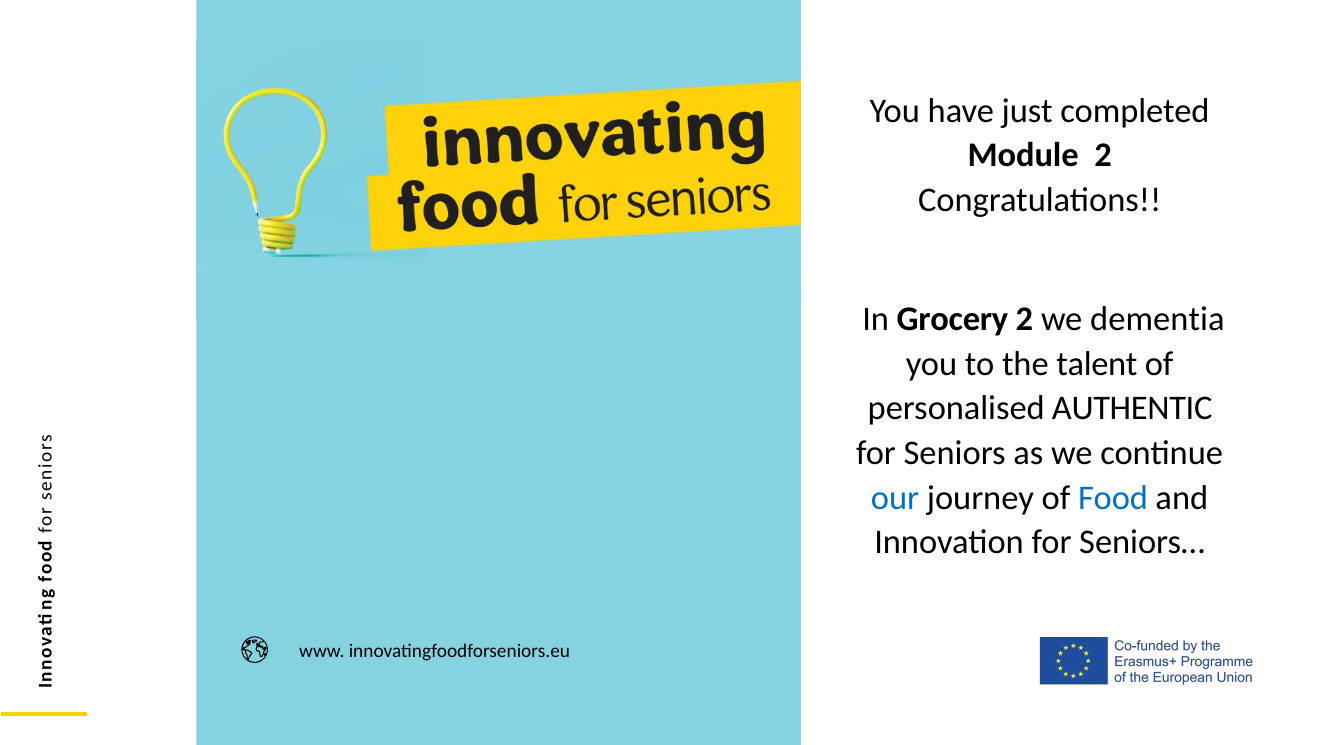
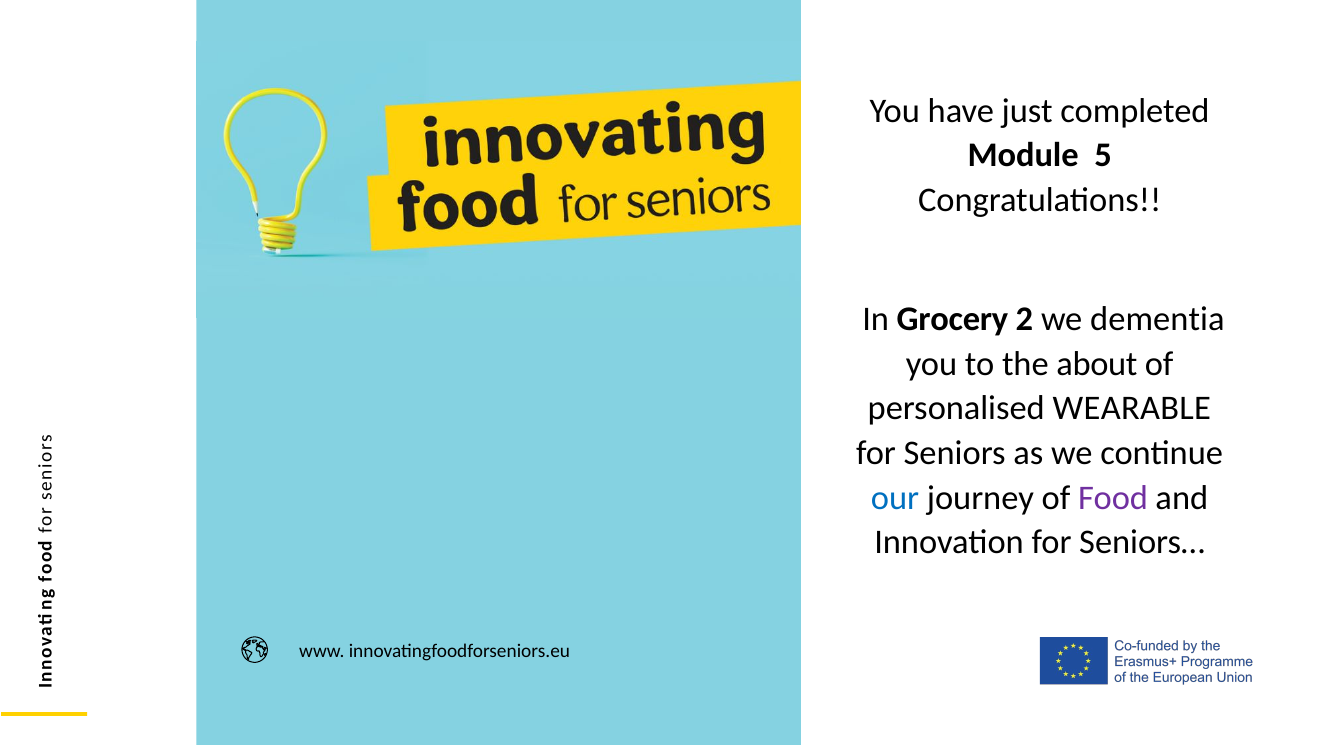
Module 2: 2 -> 5
talent: talent -> about
AUTHENTIC: AUTHENTIC -> WEARABLE
Food colour: blue -> purple
